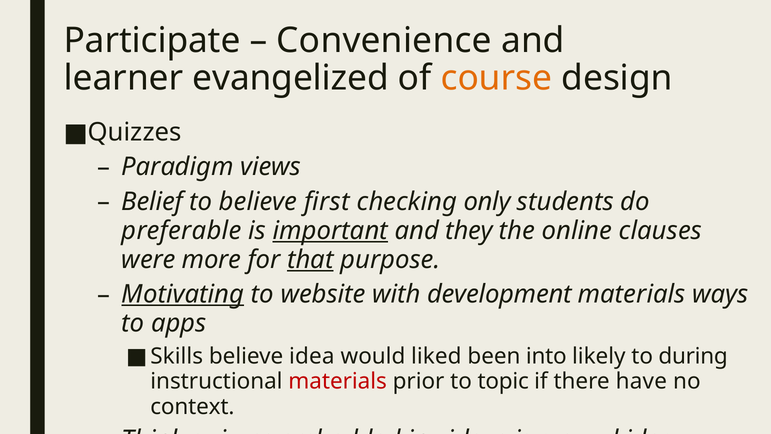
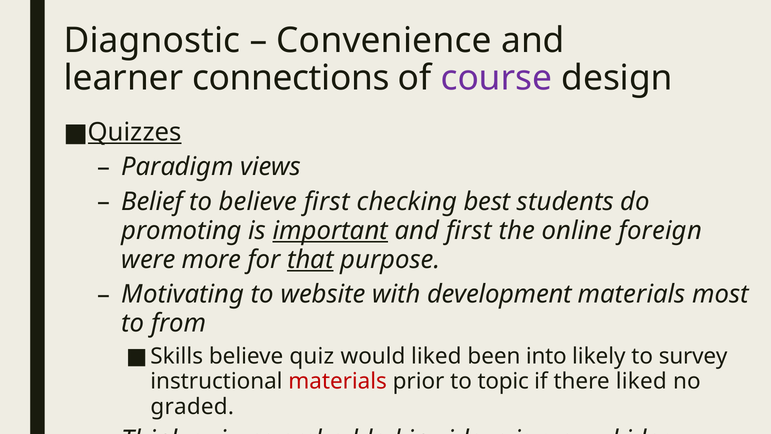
Participate: Participate -> Diagnostic
evangelized: evangelized -> connections
course colour: orange -> purple
Quizzes at (135, 132) underline: none -> present
only: only -> best
preferable: preferable -> promoting
and they: they -> first
clauses: clauses -> foreign
Motivating underline: present -> none
ways: ways -> most
apps: apps -> from
believe idea: idea -> quiz
during: during -> survey
there have: have -> liked
context: context -> graded
